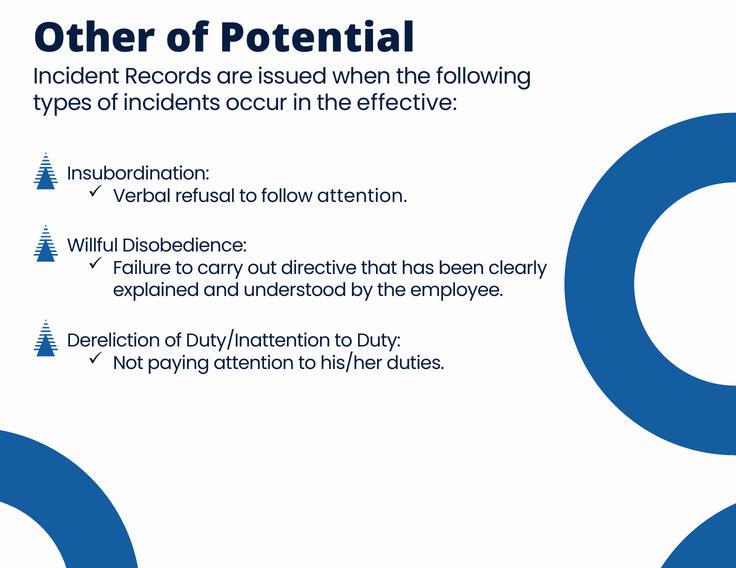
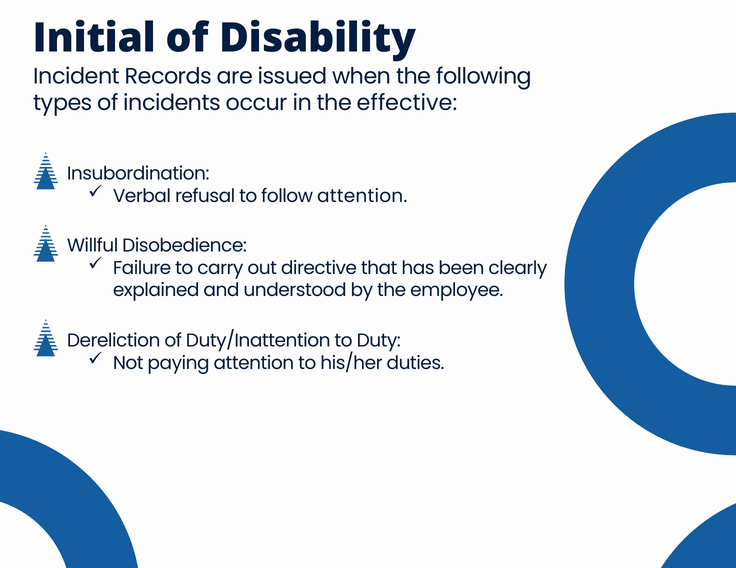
Other: Other -> Initial
Potential: Potential -> Disability
